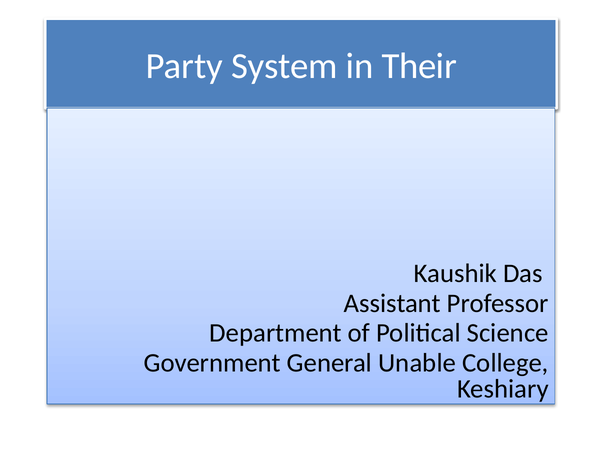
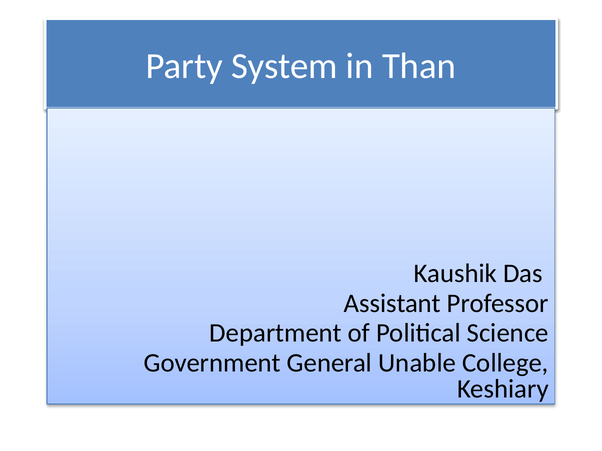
Their: Their -> Than
